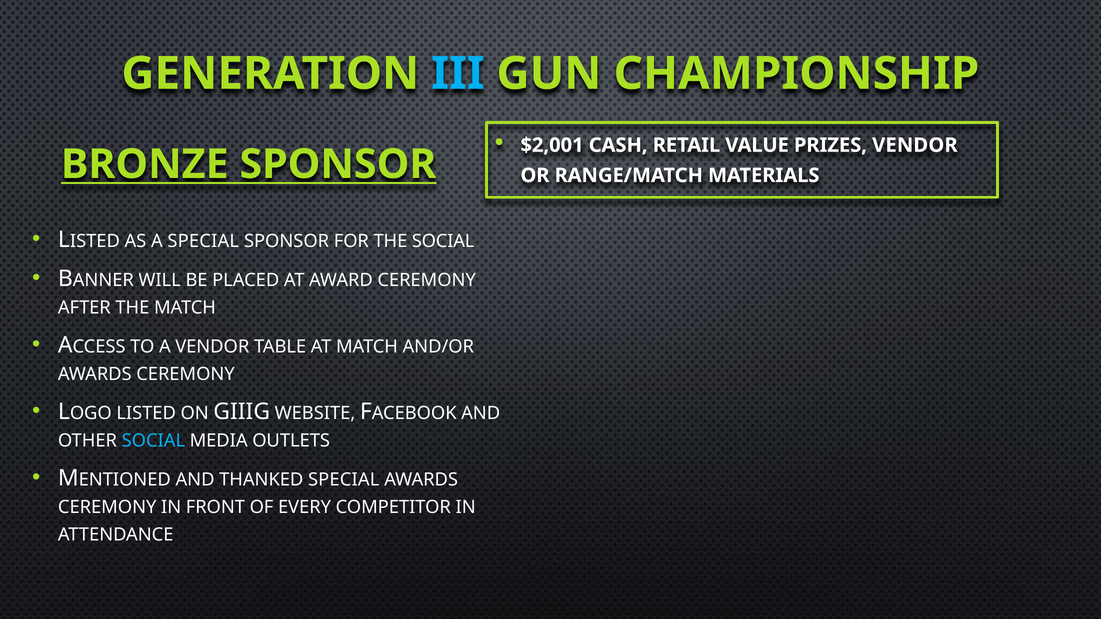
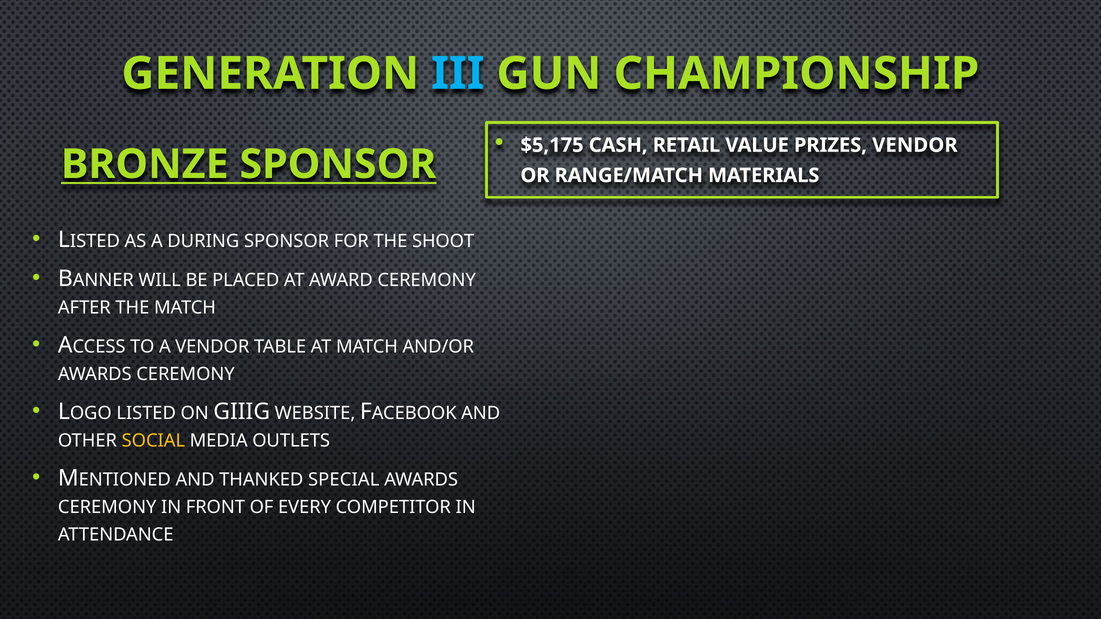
$2,001: $2,001 -> $5,175
A SPECIAL: SPECIAL -> DURING
THE SOCIAL: SOCIAL -> SHOOT
SOCIAL at (153, 441) colour: light blue -> yellow
